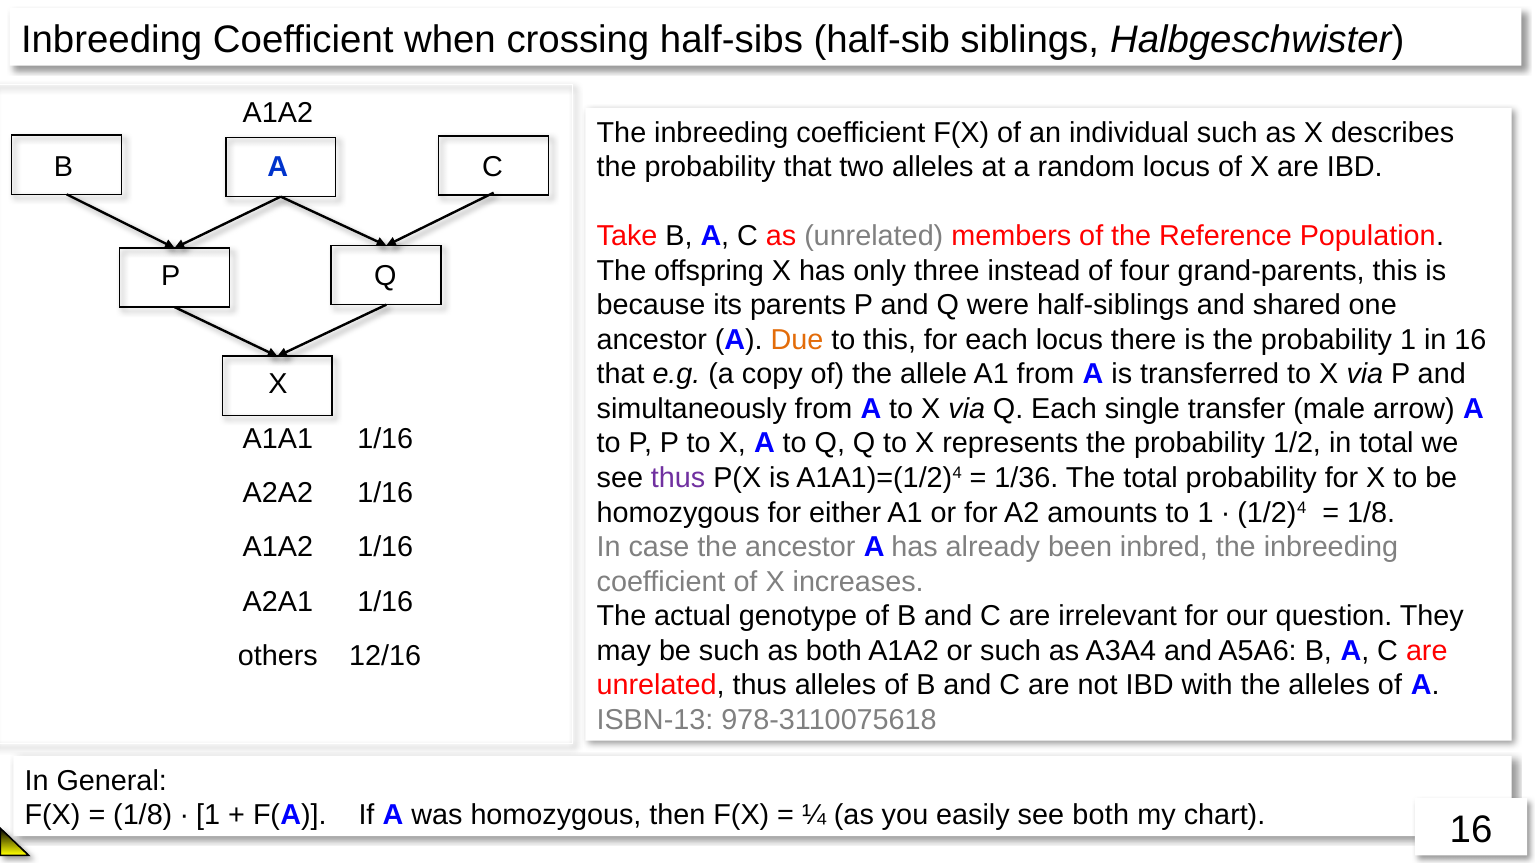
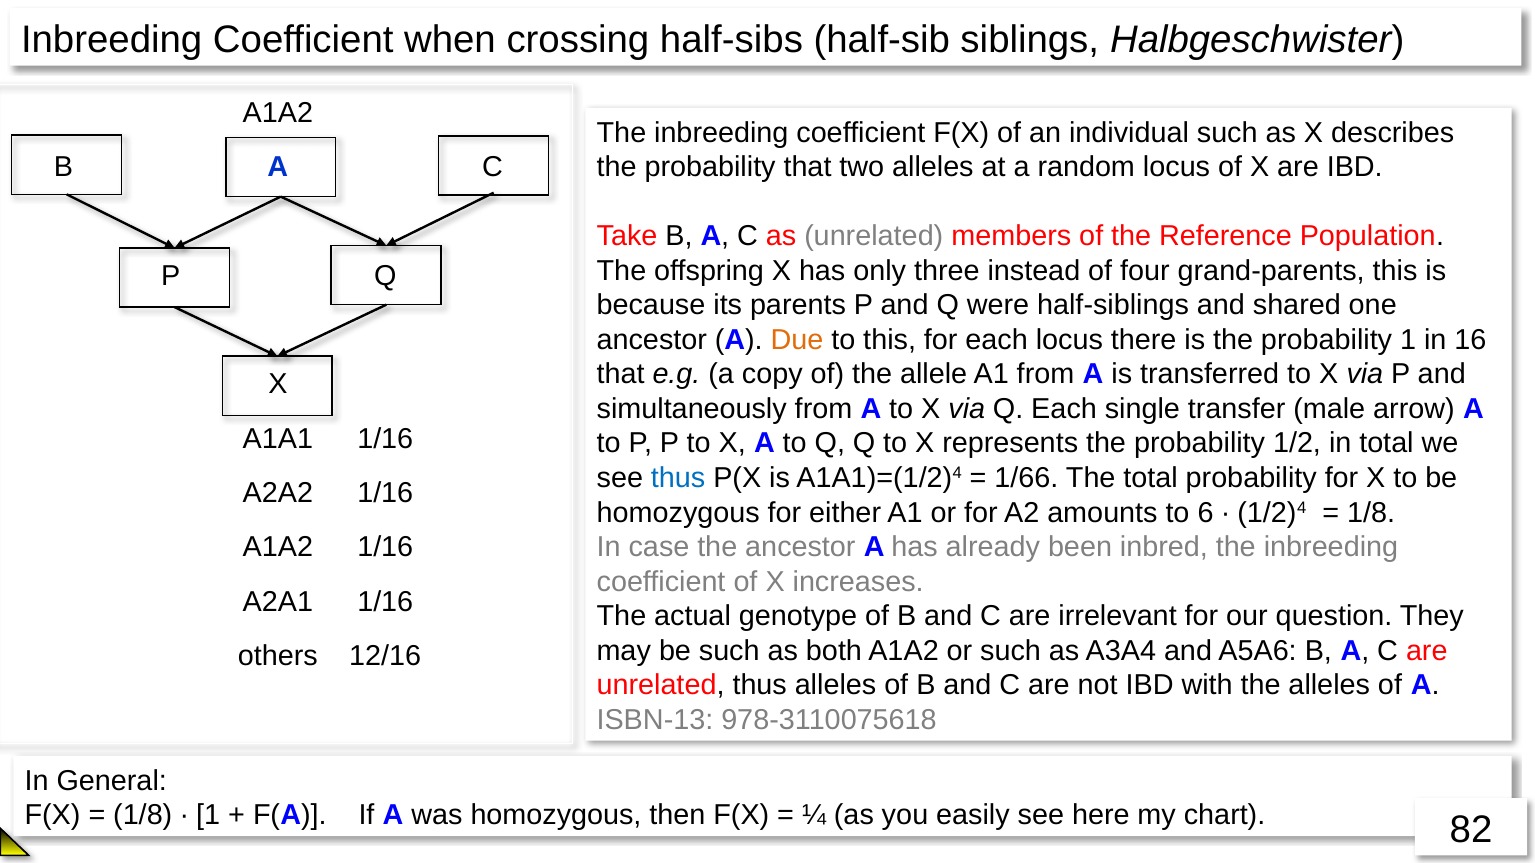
thus at (678, 478) colour: purple -> blue
1/36: 1/36 -> 1/66
to 1: 1 -> 6
see both: both -> here
chart 16: 16 -> 82
